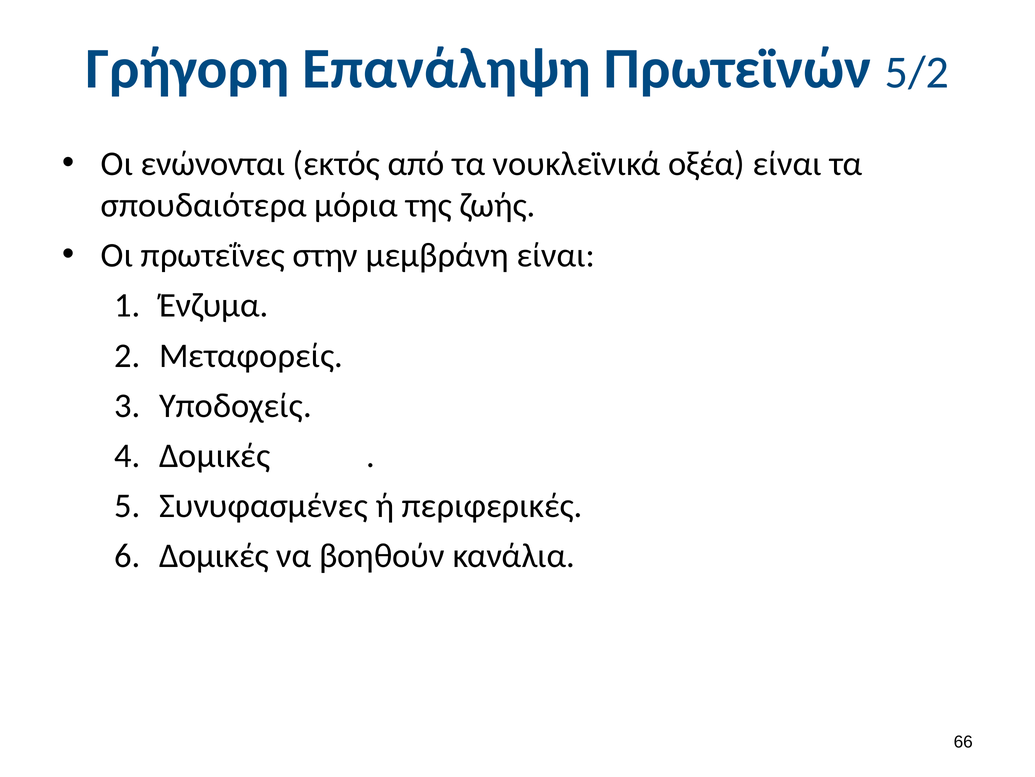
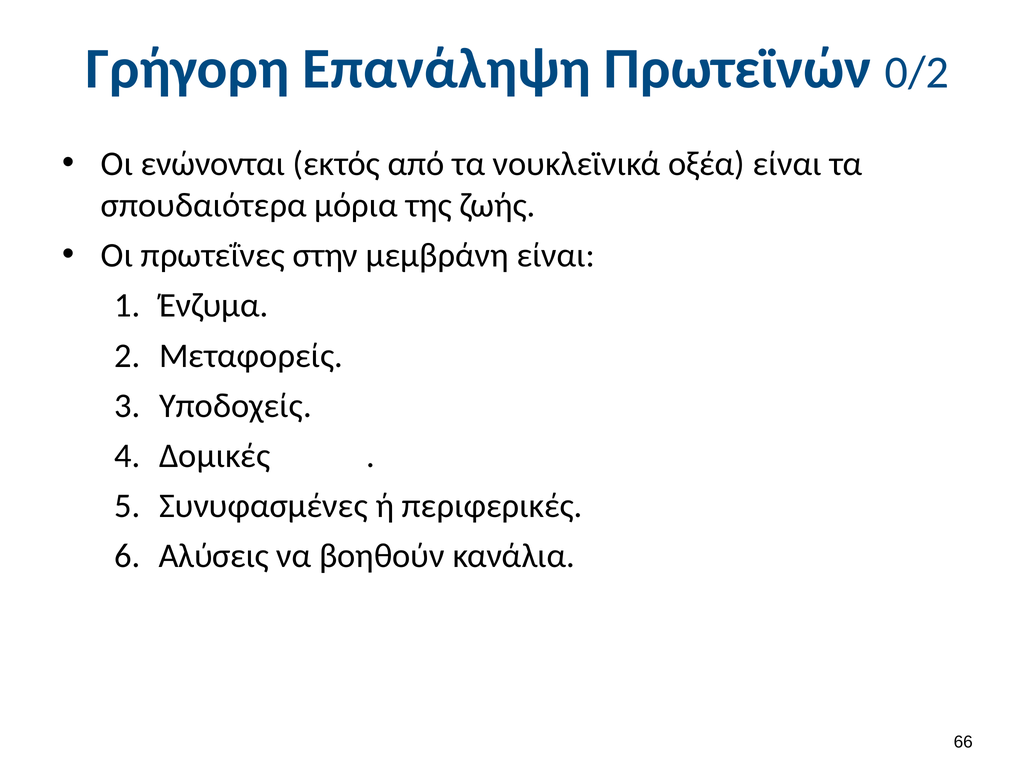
5/2: 5/2 -> 0/2
Δομικές at (214, 555): Δομικές -> Αλύσεις
